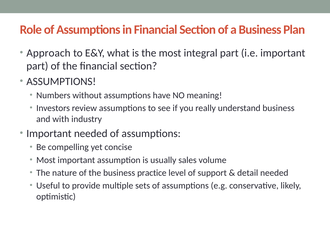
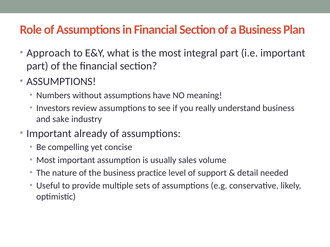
with: with -> sake
Important needed: needed -> already
